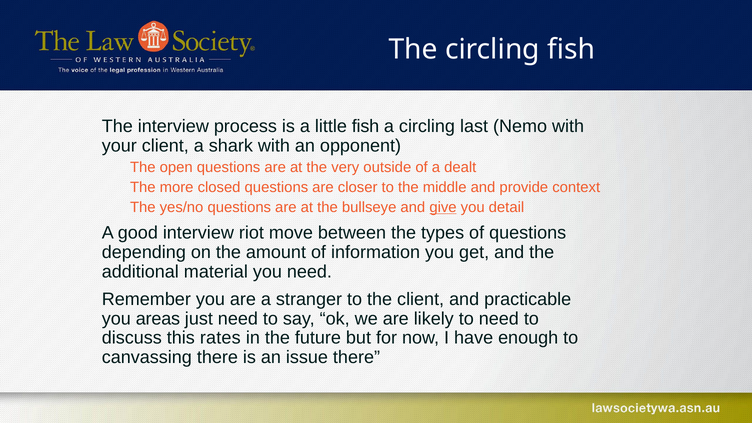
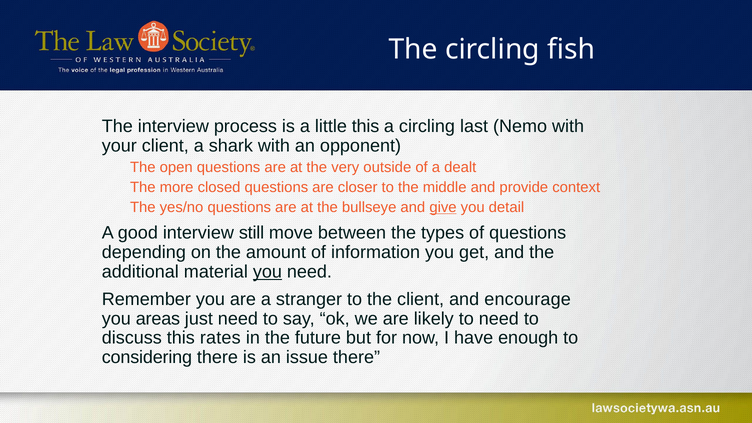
little fish: fish -> this
riot: riot -> still
you at (267, 272) underline: none -> present
practicable: practicable -> encourage
canvassing: canvassing -> considering
